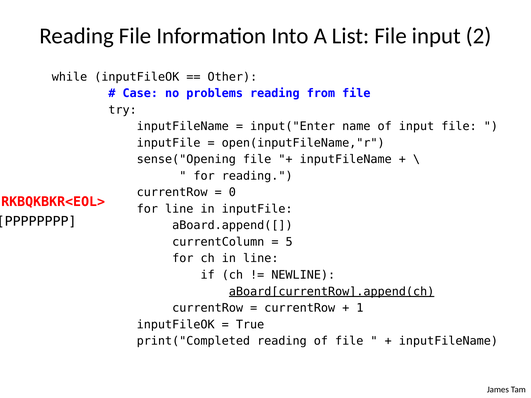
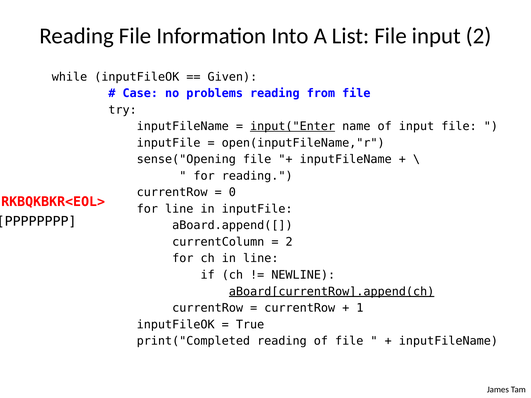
Other: Other -> Given
input("Enter underline: none -> present
5 at (289, 242): 5 -> 2
